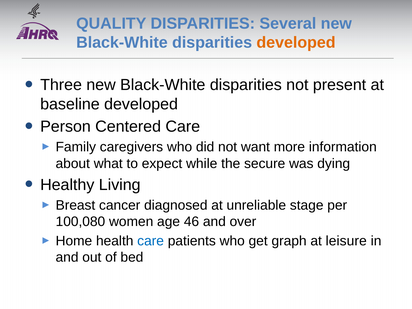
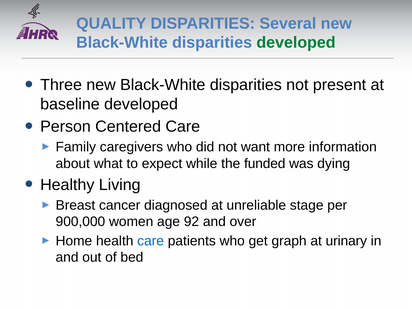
developed at (296, 43) colour: orange -> green
secure: secure -> funded
100,080: 100,080 -> 900,000
46: 46 -> 92
leisure: leisure -> urinary
